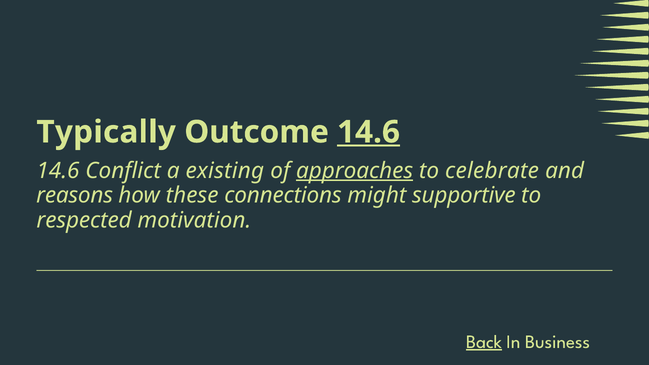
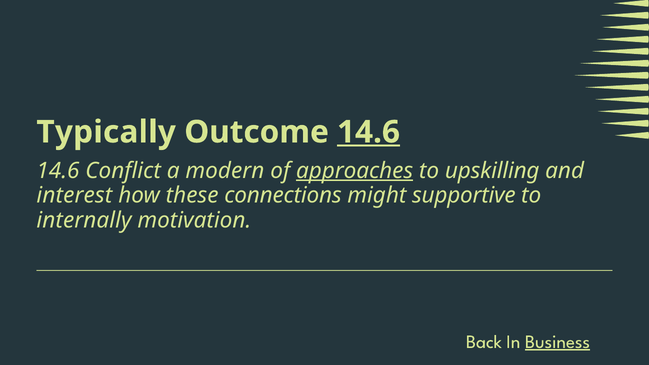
existing: existing -> modern
celebrate: celebrate -> upskilling
reasons: reasons -> interest
respected: respected -> internally
Back underline: present -> none
Business underline: none -> present
